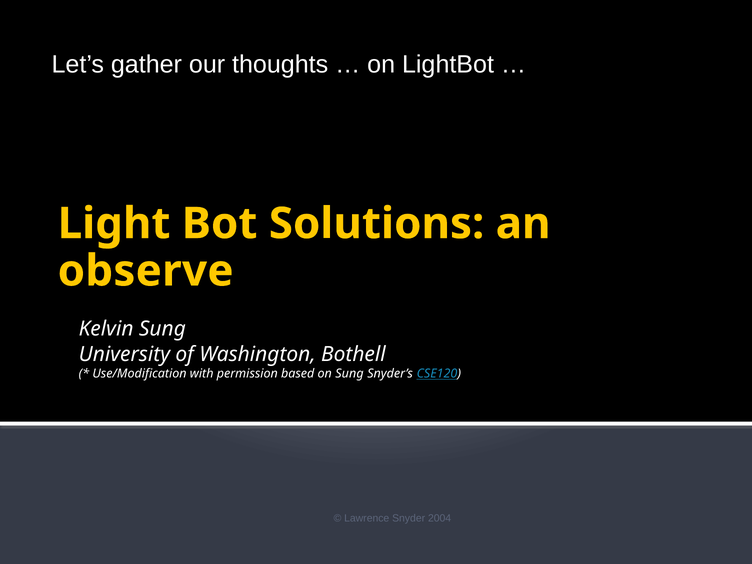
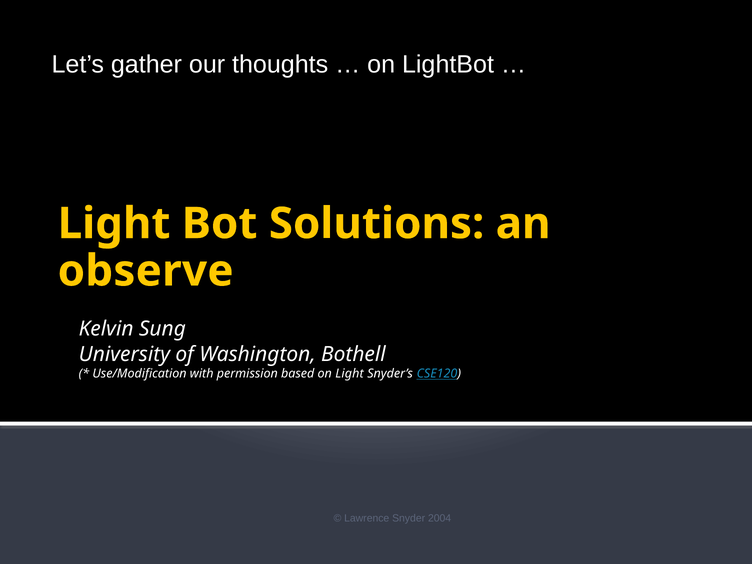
on Sung: Sung -> Light
